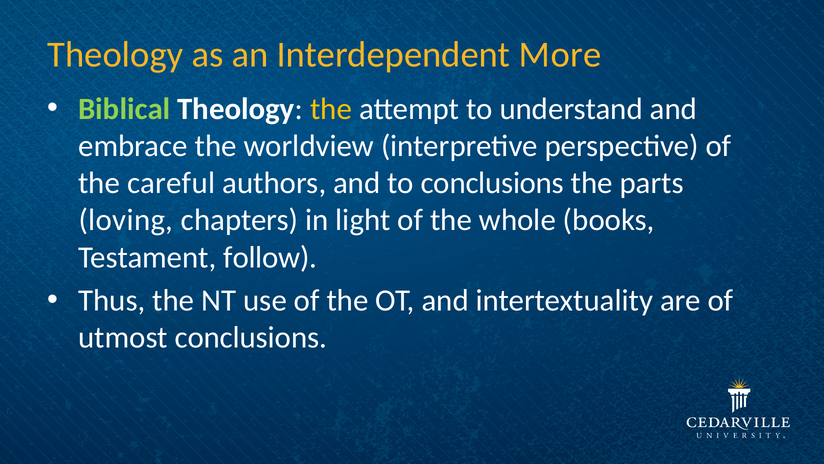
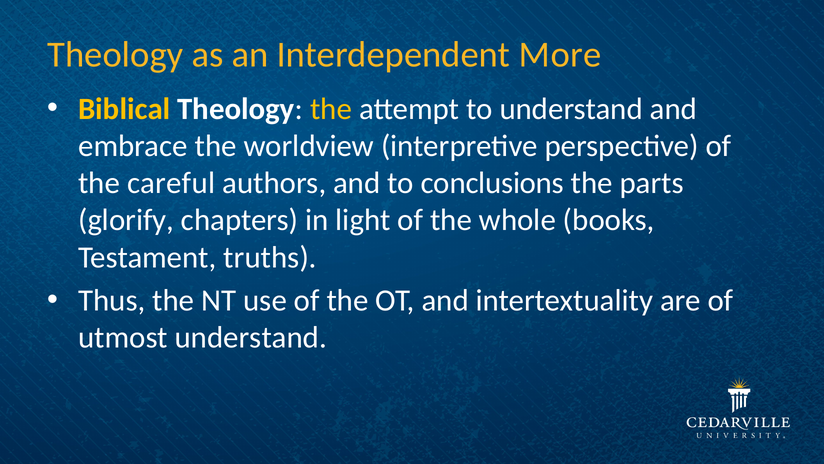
Biblical colour: light green -> yellow
loving: loving -> glorify
follow: follow -> truths
utmost conclusions: conclusions -> understand
